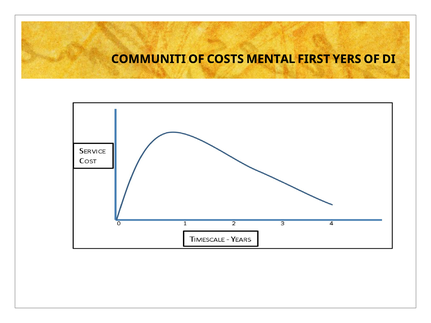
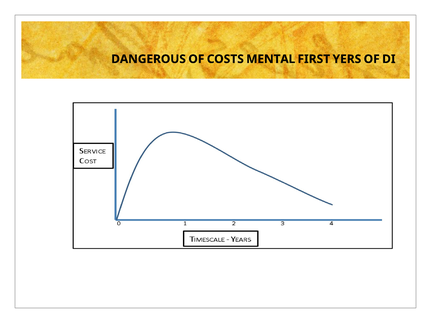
COMMUNITI: COMMUNITI -> DANGEROUS
